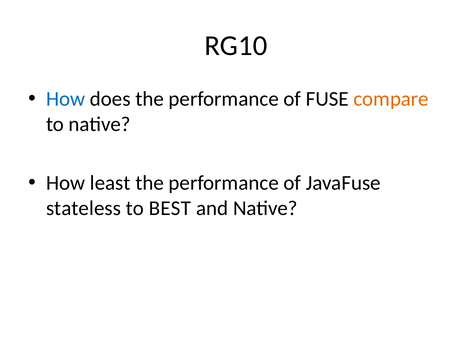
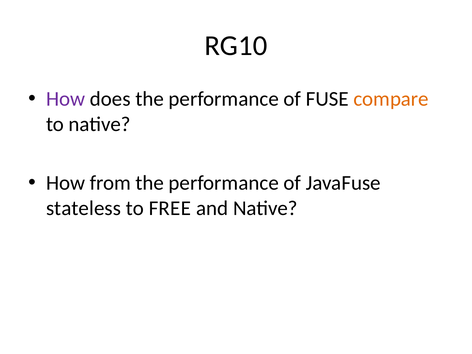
How at (66, 99) colour: blue -> purple
least: least -> from
BEST: BEST -> FREE
